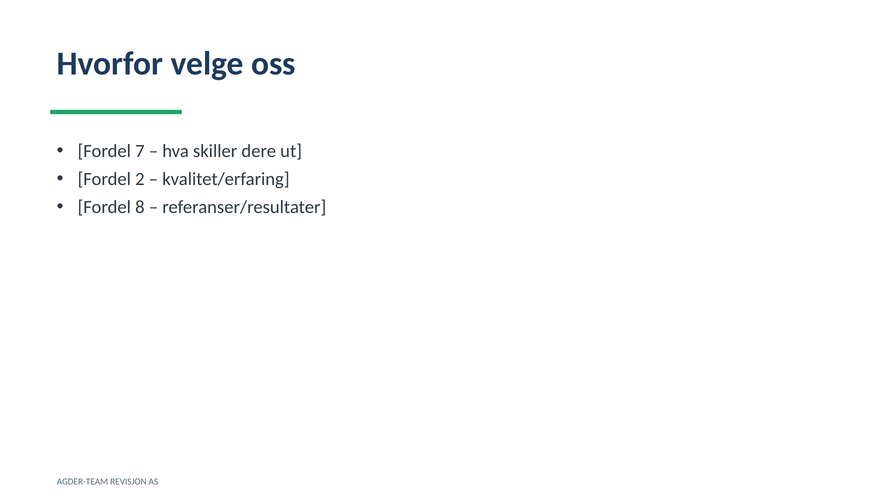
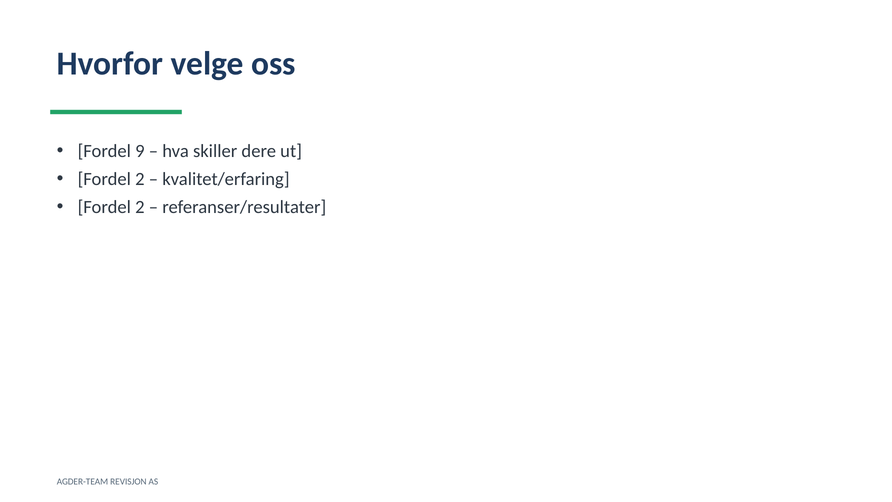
7: 7 -> 9
8 at (140, 207): 8 -> 2
